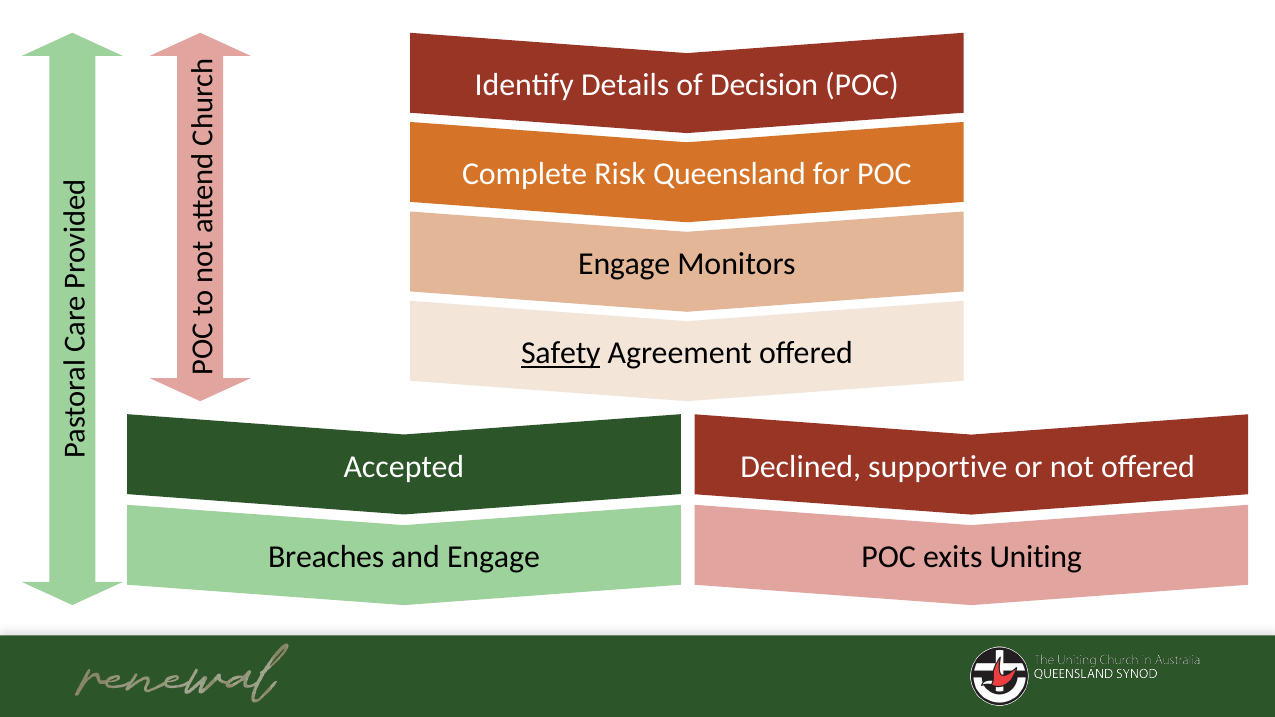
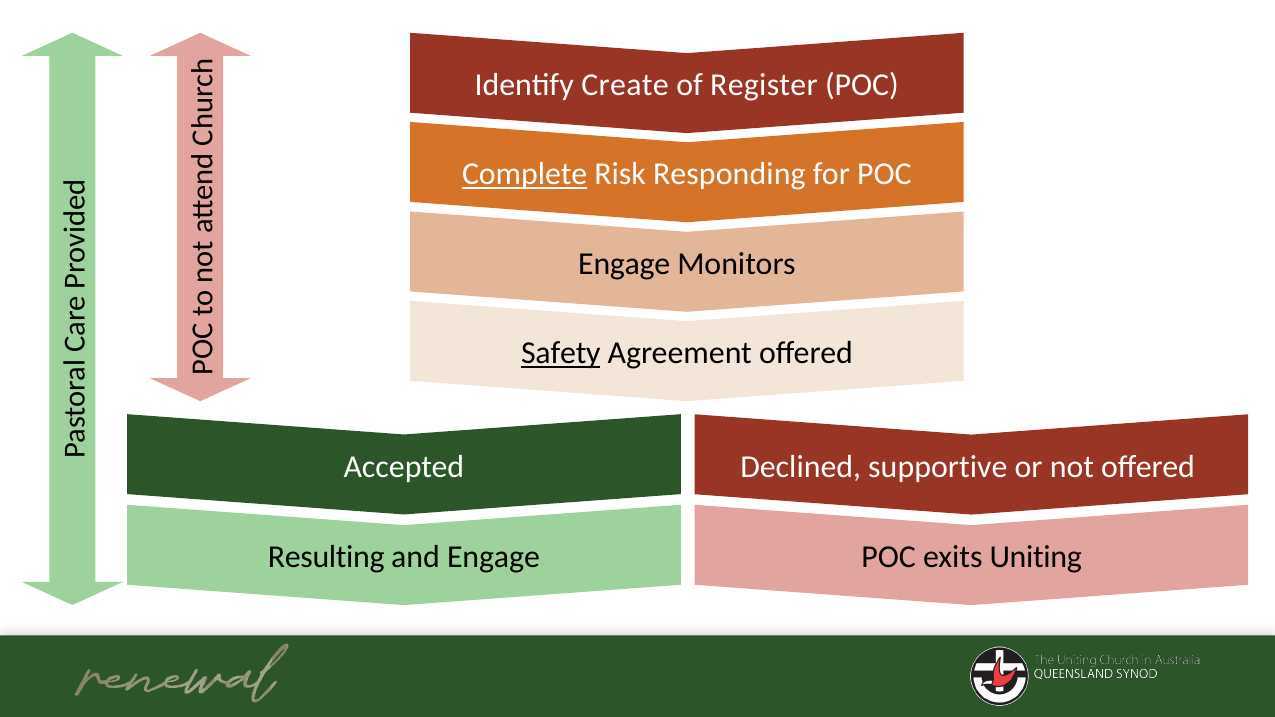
Details: Details -> Create
Decision: Decision -> Register
Complete underline: none -> present
Queensland: Queensland -> Responding
Breaches: Breaches -> Resulting
